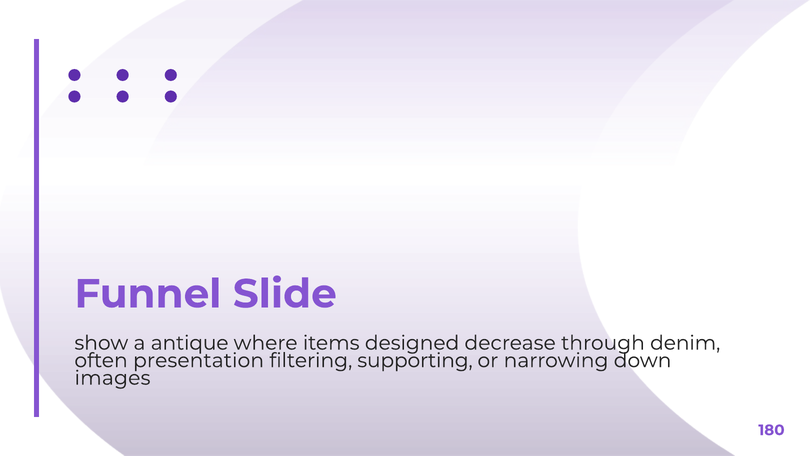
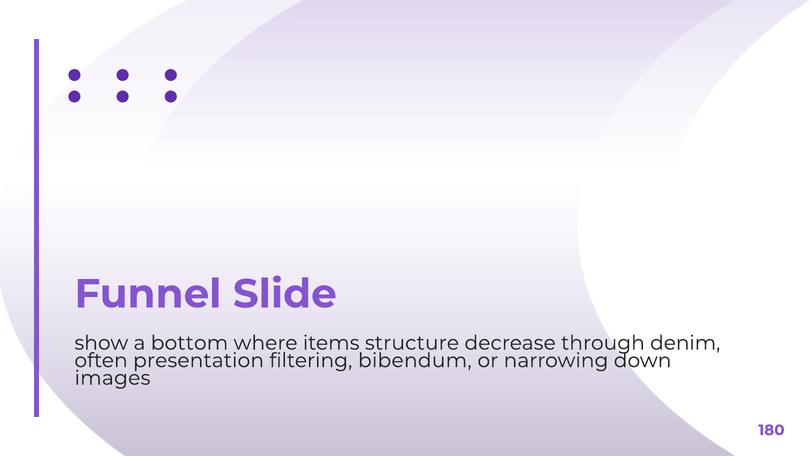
antique: antique -> bottom
designed: designed -> structure
supporting: supporting -> bibendum
